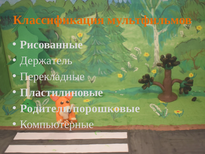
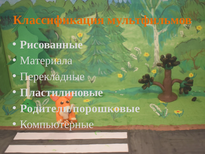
Держатель: Держатель -> Материала
